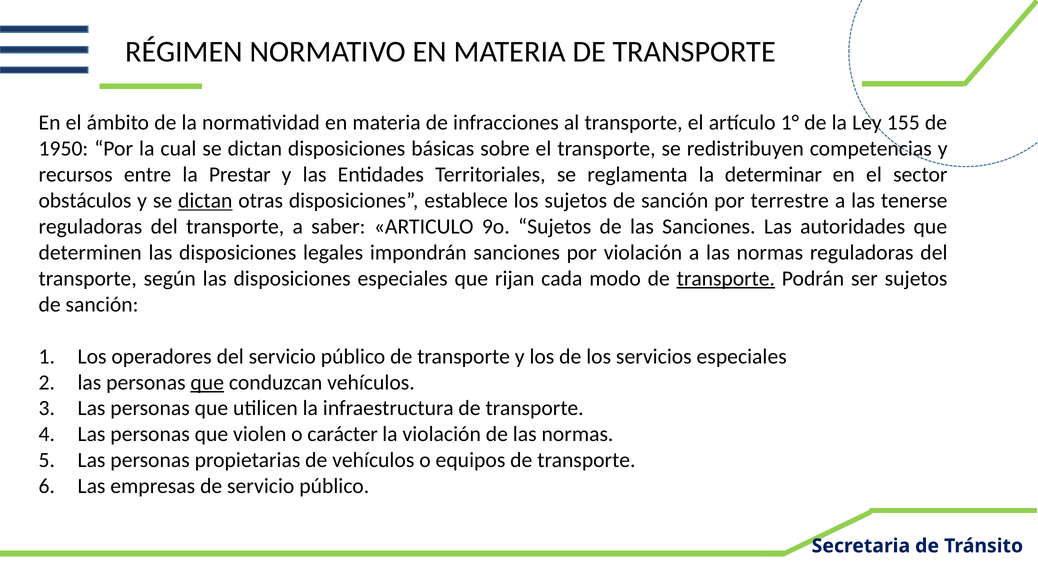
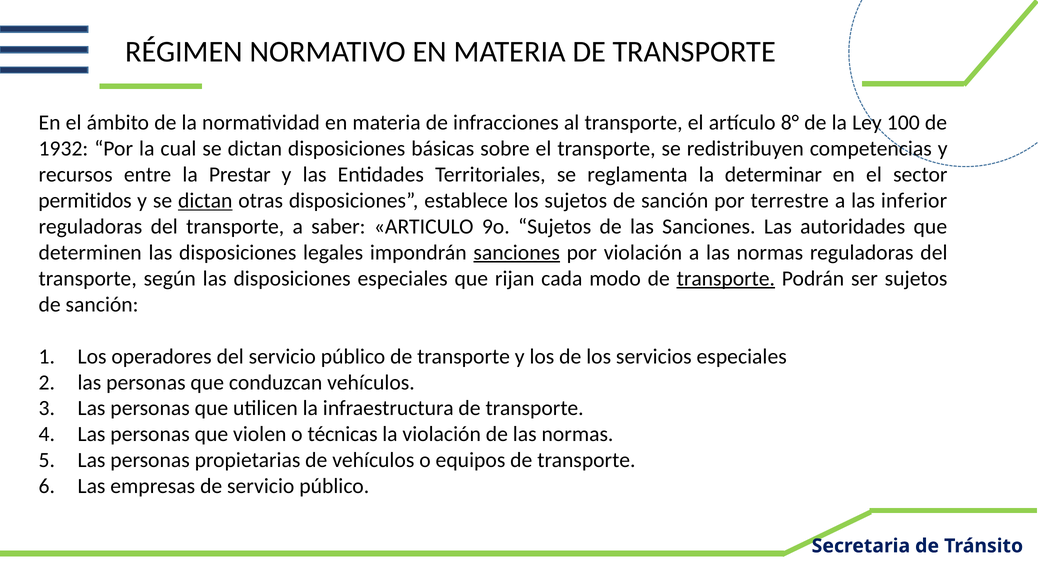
1°: 1° -> 8°
155: 155 -> 100
1950: 1950 -> 1932
obstáculos: obstáculos -> permitidos
tenerse: tenerse -> inferior
sanciones at (517, 252) underline: none -> present
que at (207, 382) underline: present -> none
carácter: carácter -> técnicas
